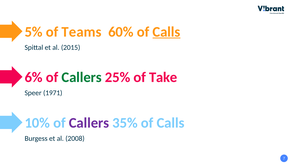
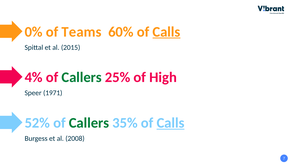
5%: 5% -> 0%
6%: 6% -> 4%
Take: Take -> High
10%: 10% -> 52%
Callers at (89, 123) colour: purple -> green
Calls at (171, 123) underline: none -> present
